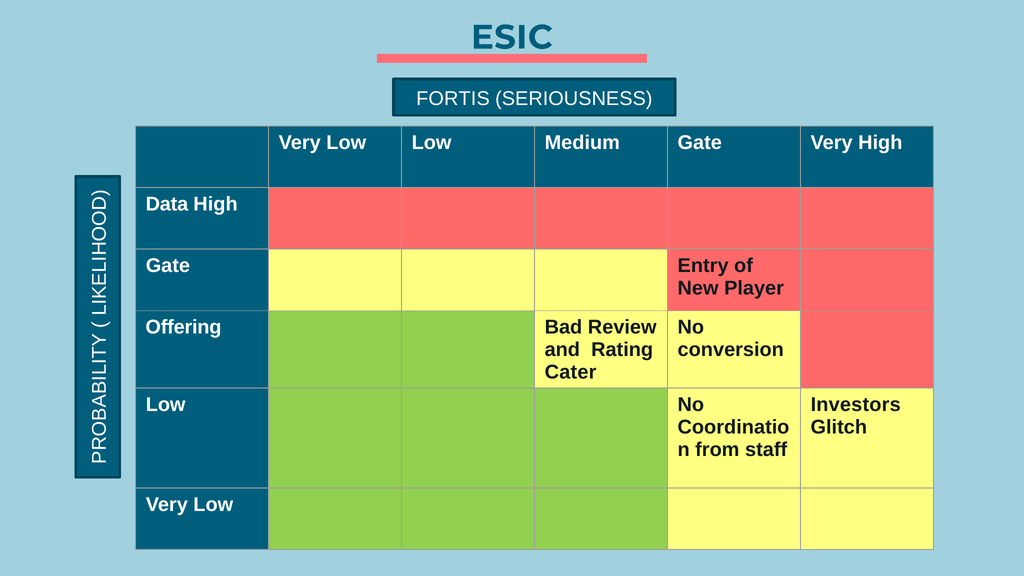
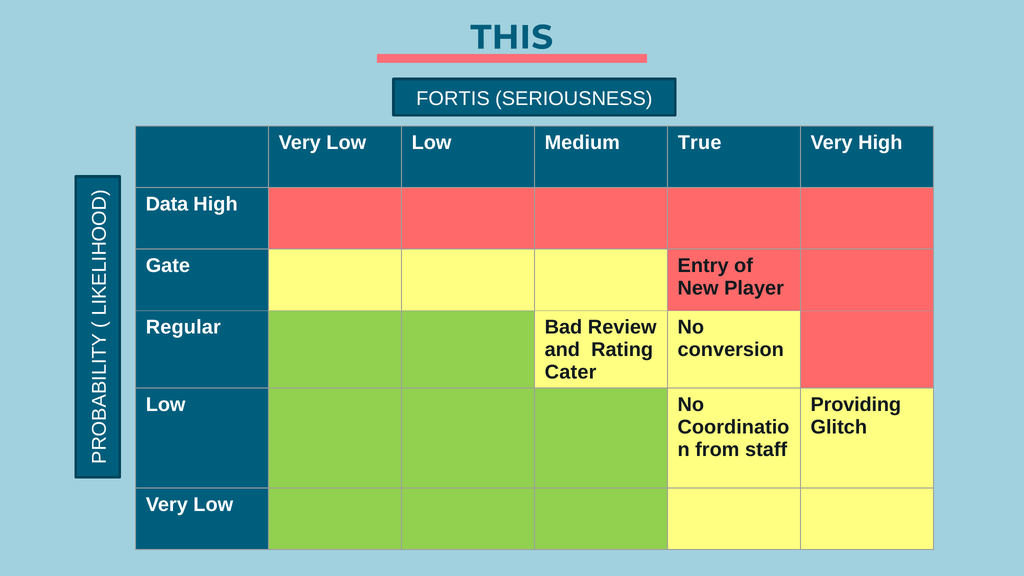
ESIC: ESIC -> THIS
Medium Gate: Gate -> True
Offering: Offering -> Regular
Investors: Investors -> Providing
